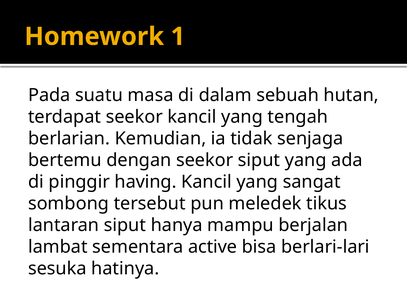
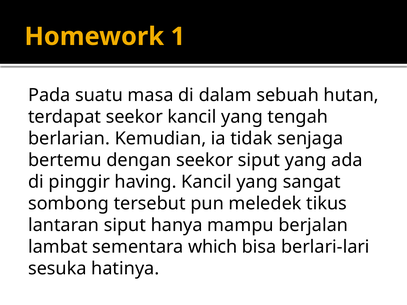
active: active -> which
